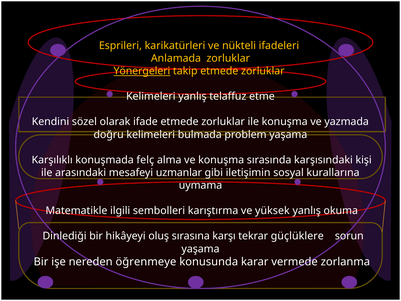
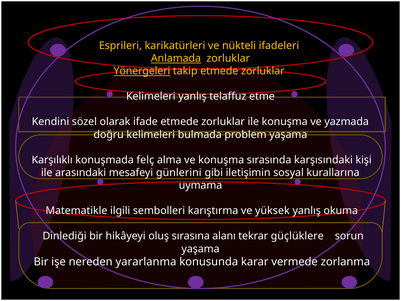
Anlamada underline: none -> present
uzmanlar: uzmanlar -> günlerini
karşı: karşı -> alanı
öğrenmeye: öğrenmeye -> yararlanma
